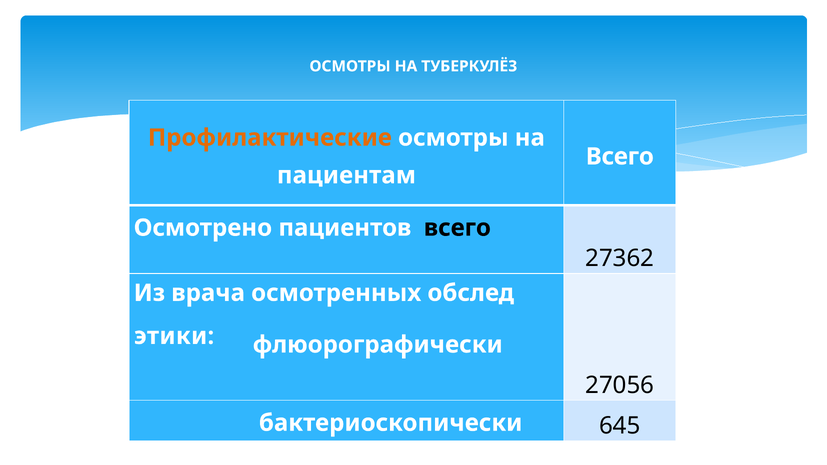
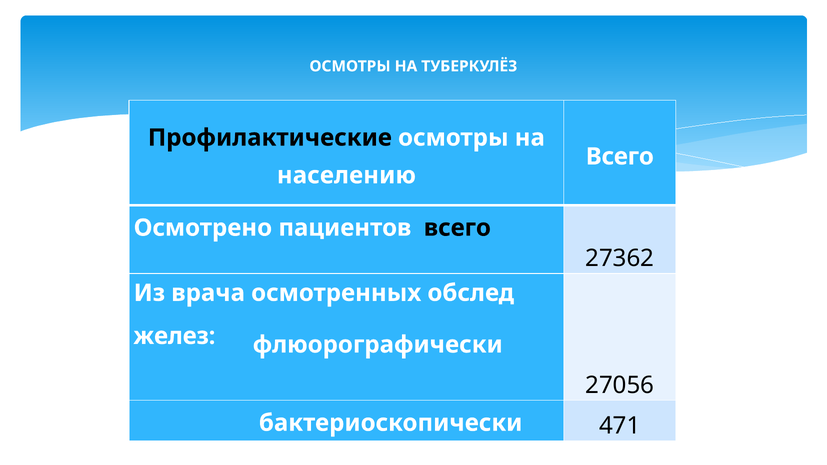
Профилактические colour: orange -> black
пациентам: пациентам -> населению
этики: этики -> желез
645: 645 -> 471
